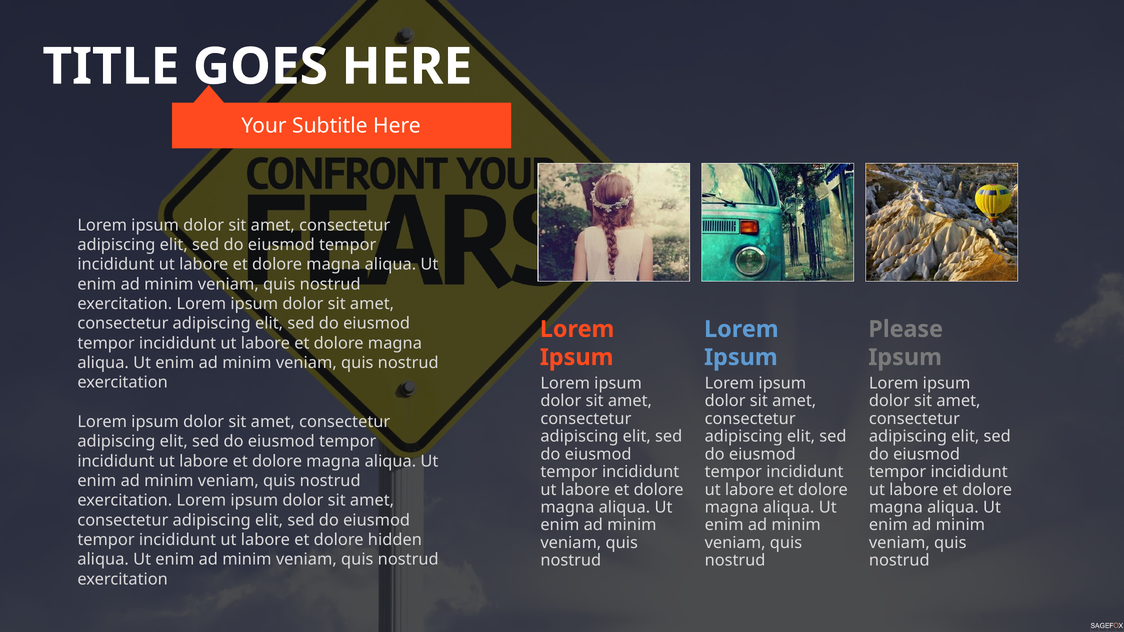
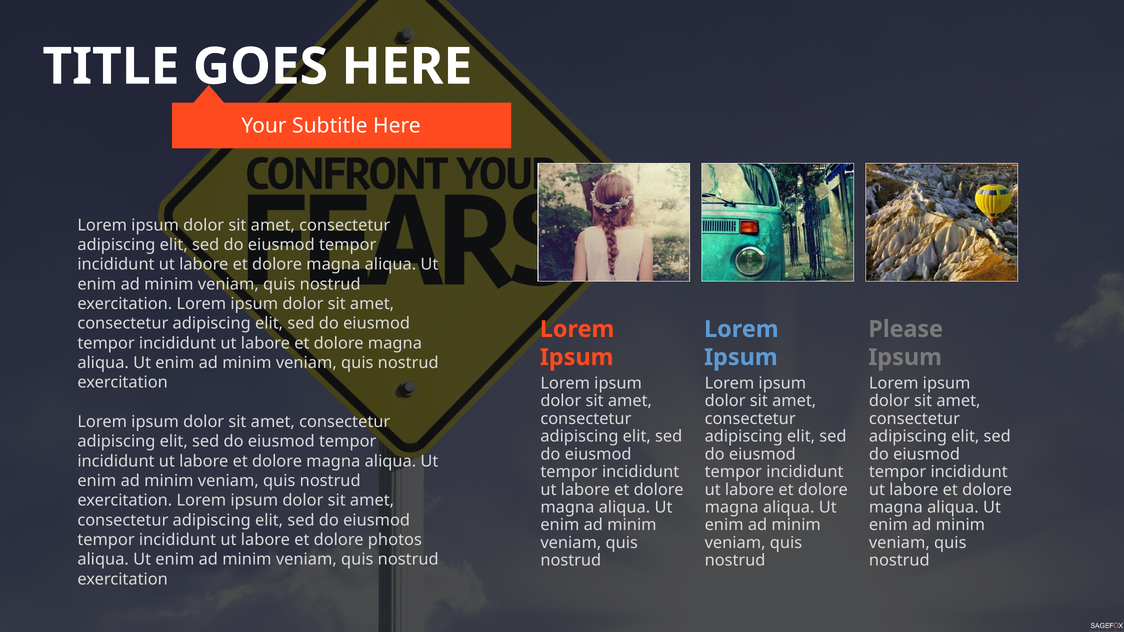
hidden: hidden -> photos
